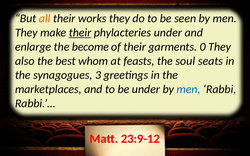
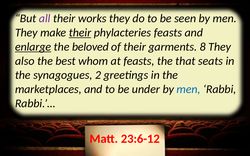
all colour: orange -> purple
phylacteries under: under -> feasts
enlarge underline: none -> present
become: become -> beloved
0: 0 -> 8
soul: soul -> that
3: 3 -> 2
23:9-12: 23:9-12 -> 23:6-12
